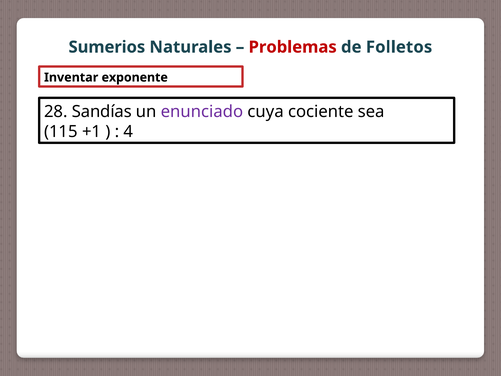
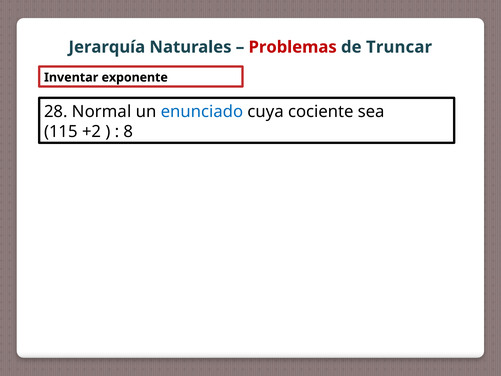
Sumerios: Sumerios -> Jerarquía
Folletos: Folletos -> Truncar
Sandías: Sandías -> Normal
enunciado colour: purple -> blue
+1: +1 -> +2
4: 4 -> 8
